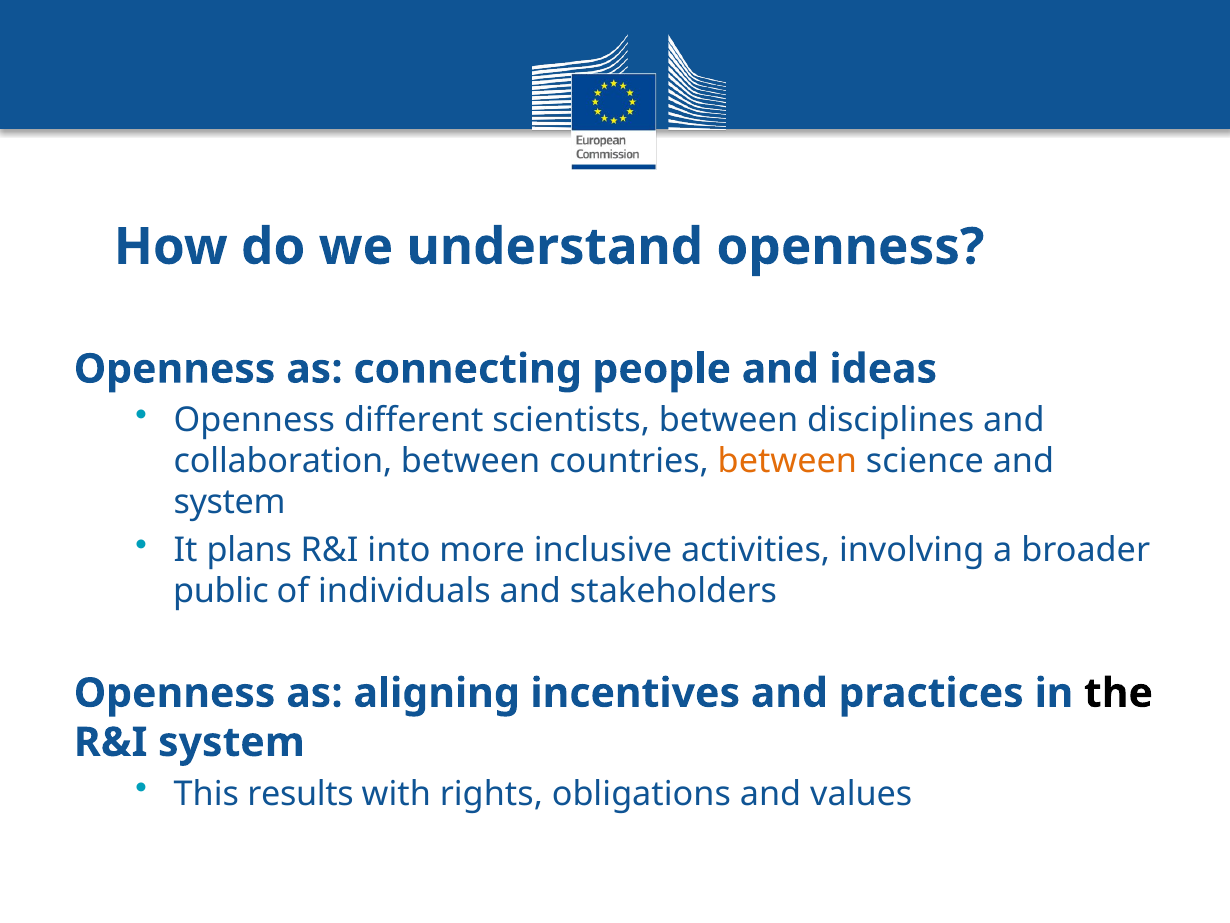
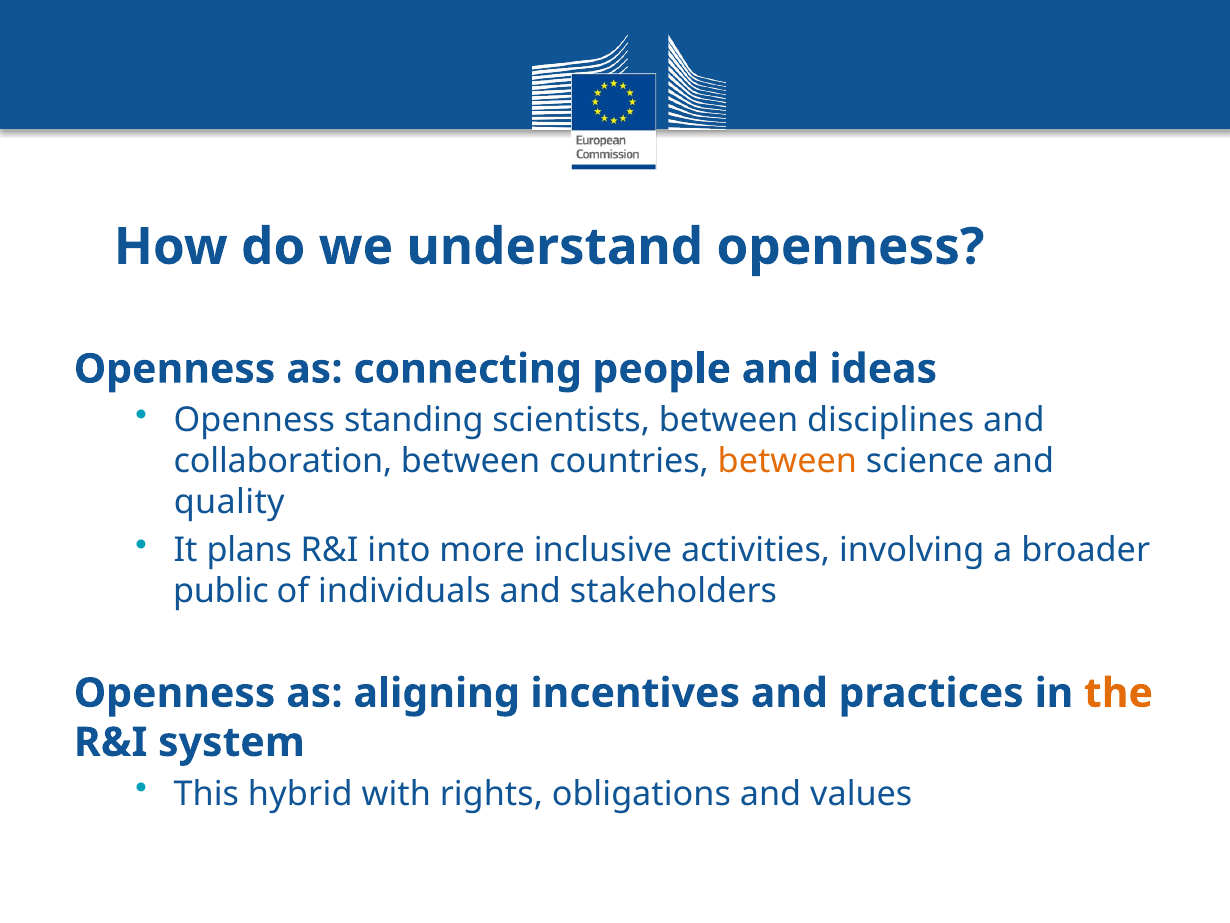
different: different -> standing
system at (230, 502): system -> quality
the colour: black -> orange
results: results -> hybrid
